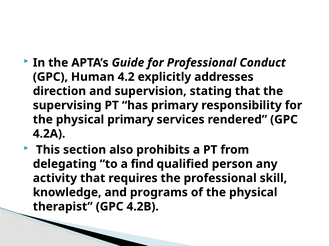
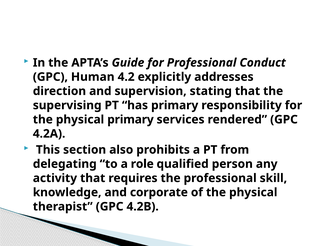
find: find -> role
programs: programs -> corporate
